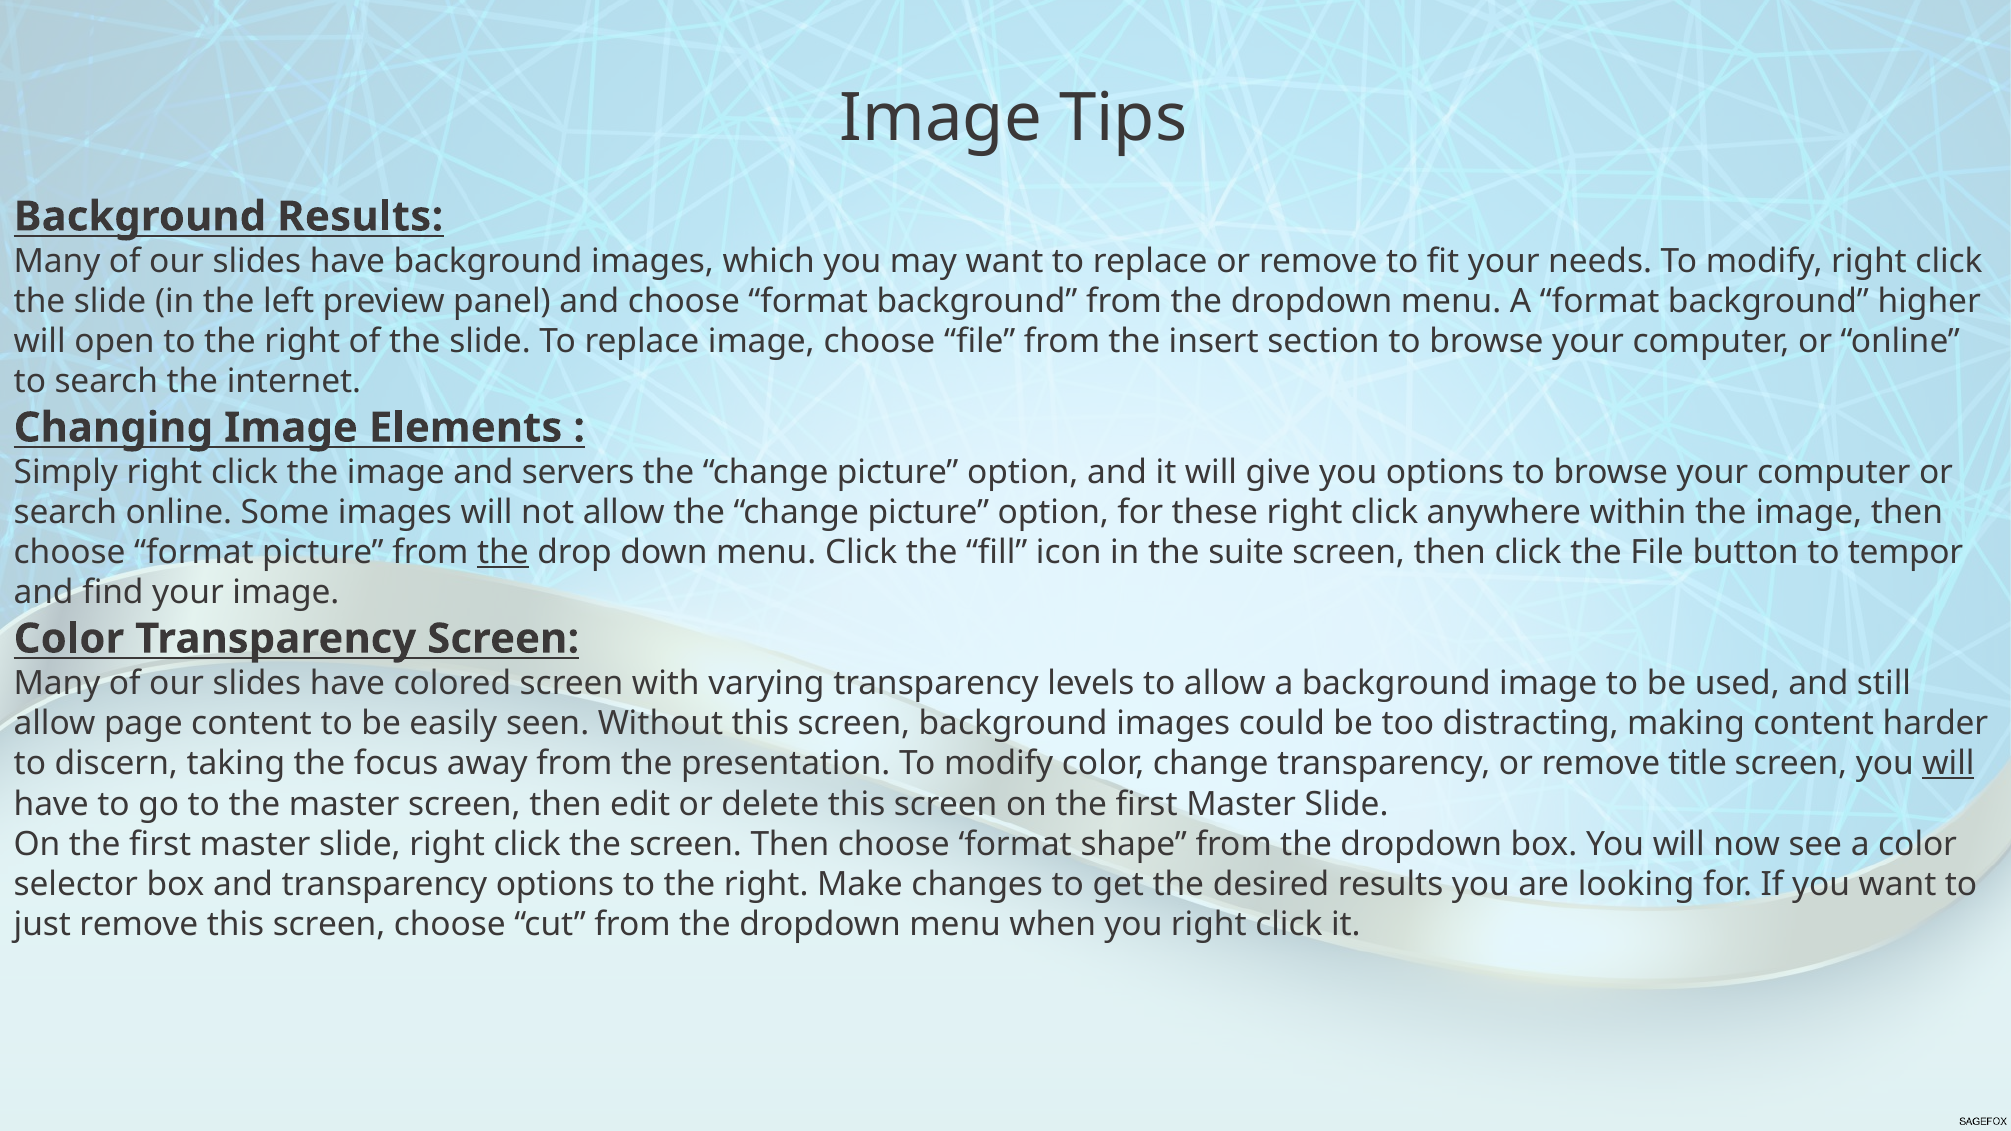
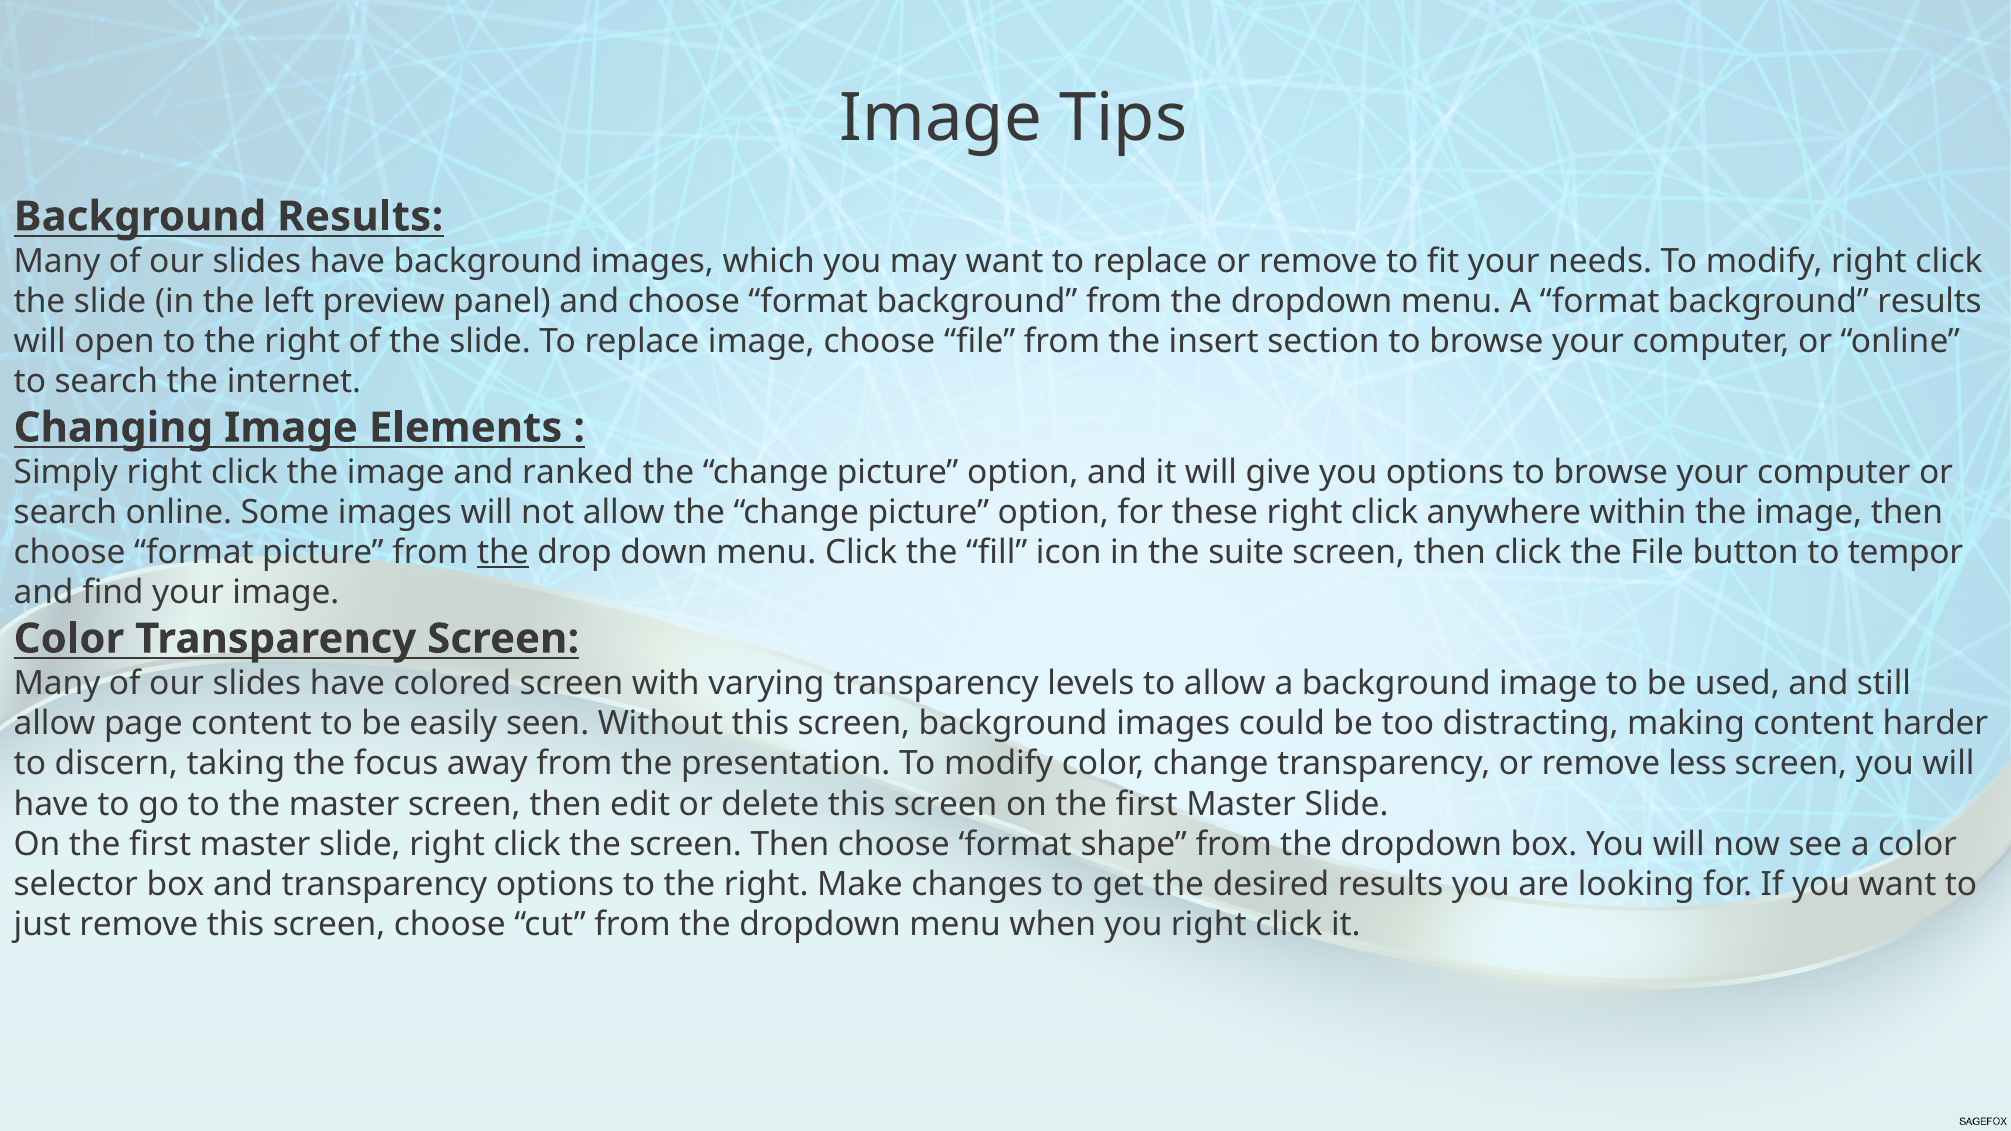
format background higher: higher -> results
servers: servers -> ranked
title: title -> less
will at (1948, 764) underline: present -> none
